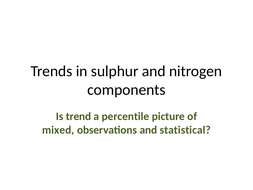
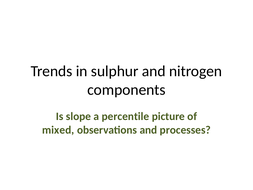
trend: trend -> slope
statistical: statistical -> processes
